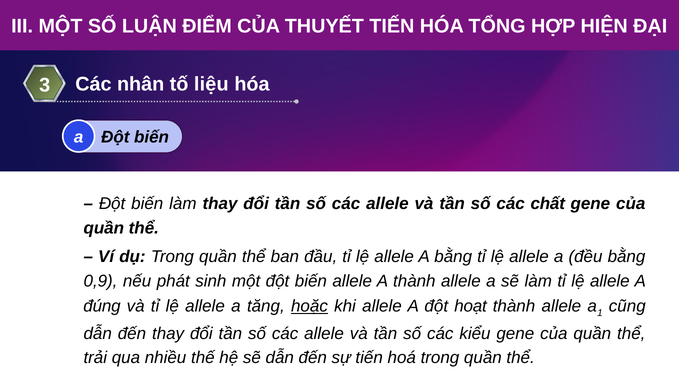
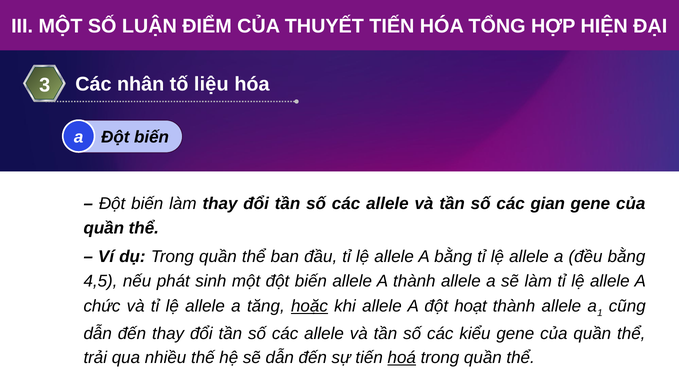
chất: chất -> gian
0,9: 0,9 -> 4,5
đúng: đúng -> chức
hoá underline: none -> present
